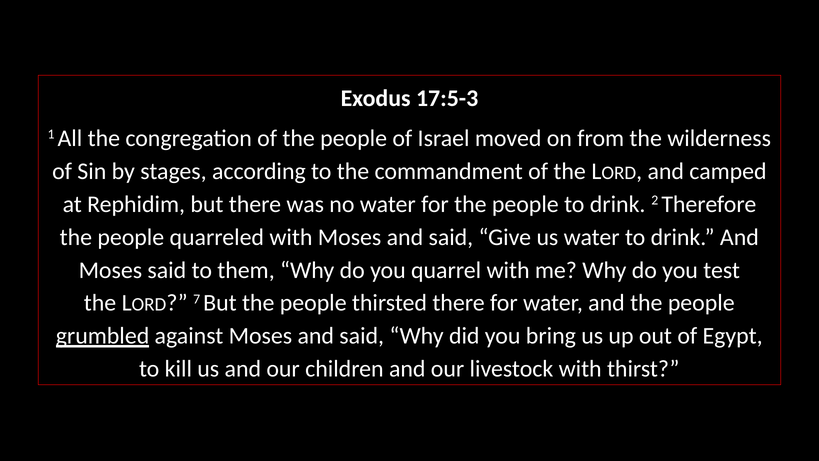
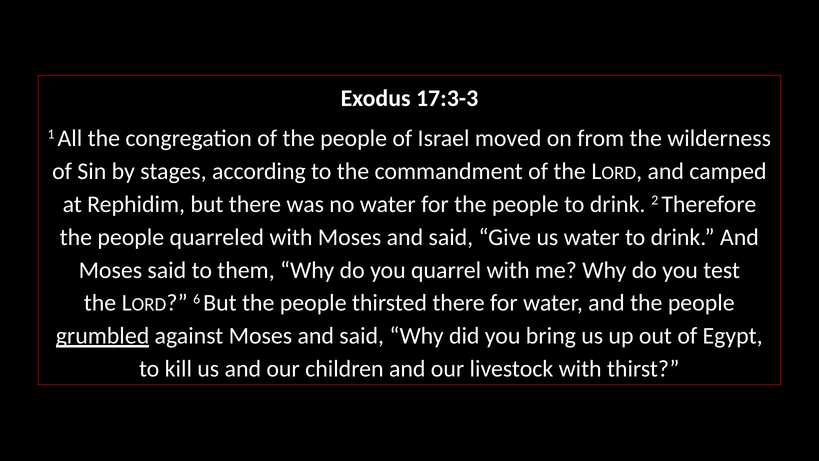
17:5-3: 17:5-3 -> 17:3-3
7: 7 -> 6
